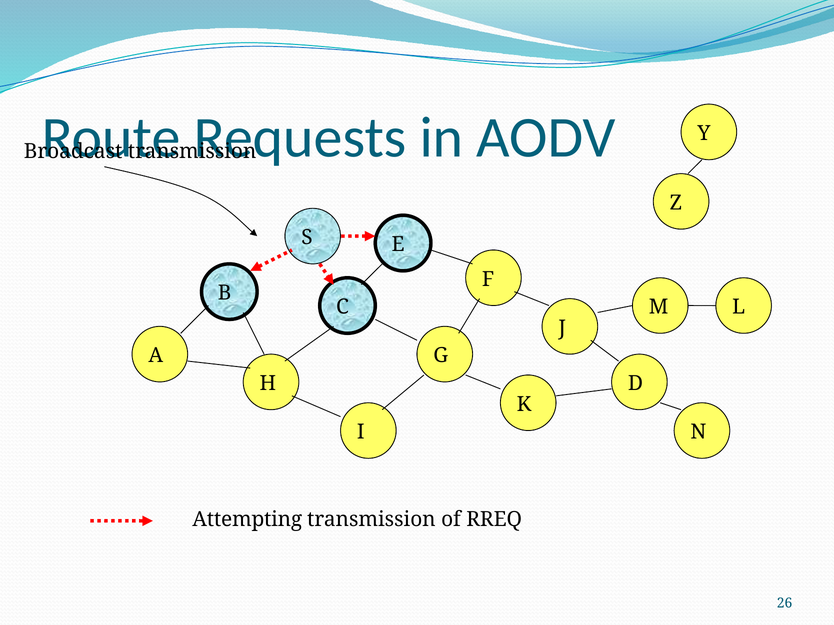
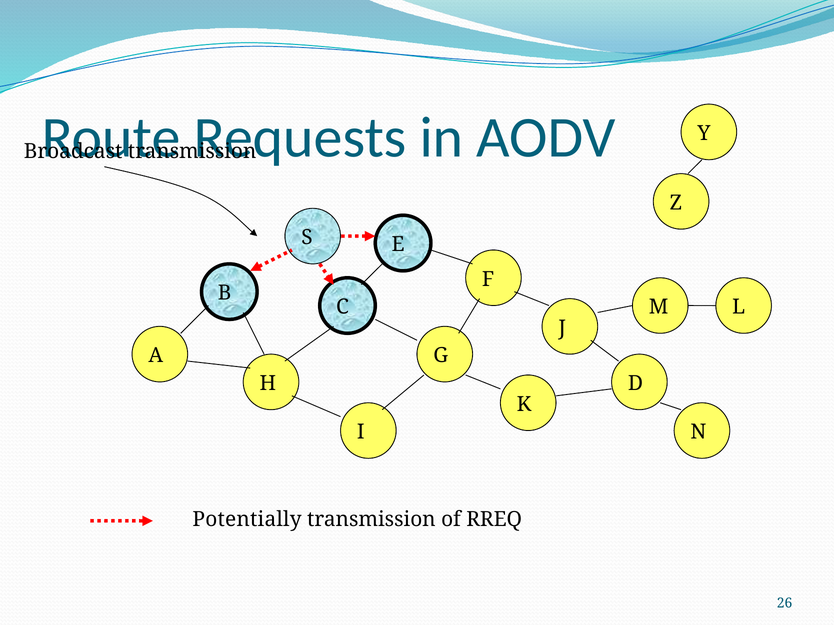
Attempting: Attempting -> Potentially
